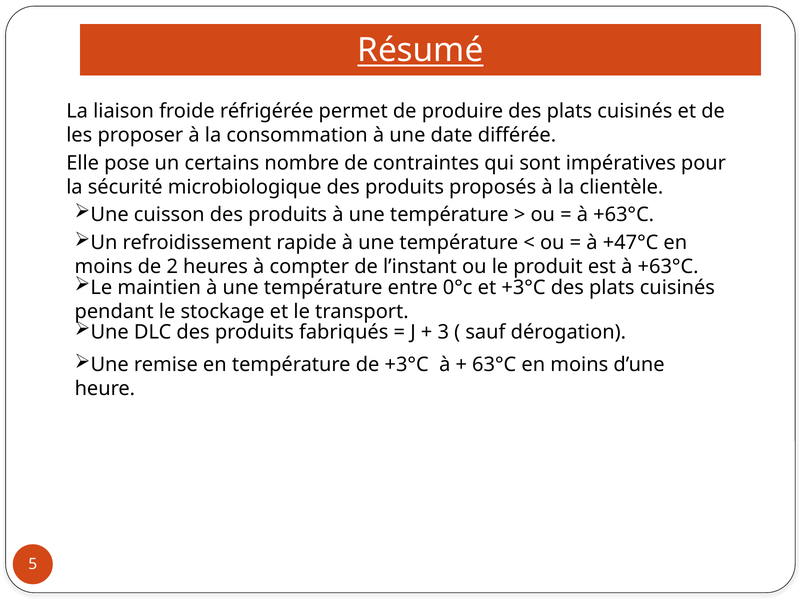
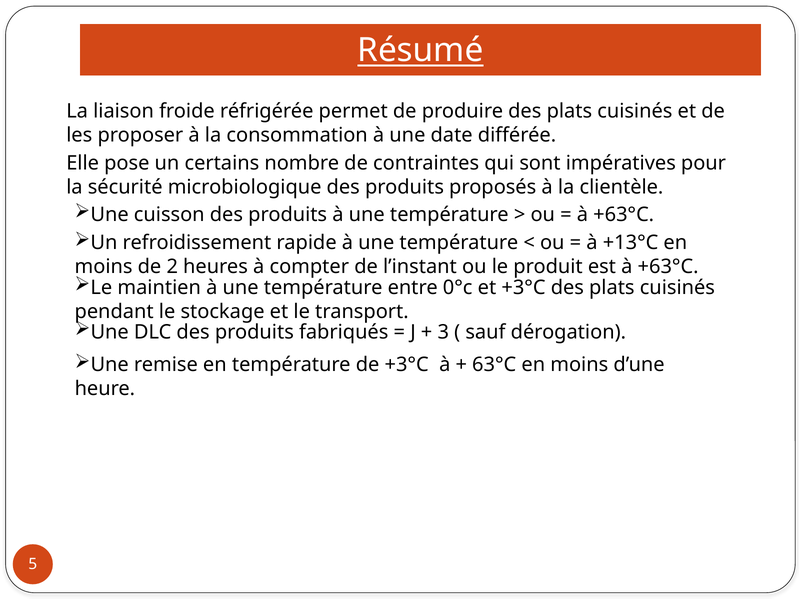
+47°C: +47°C -> +13°C
